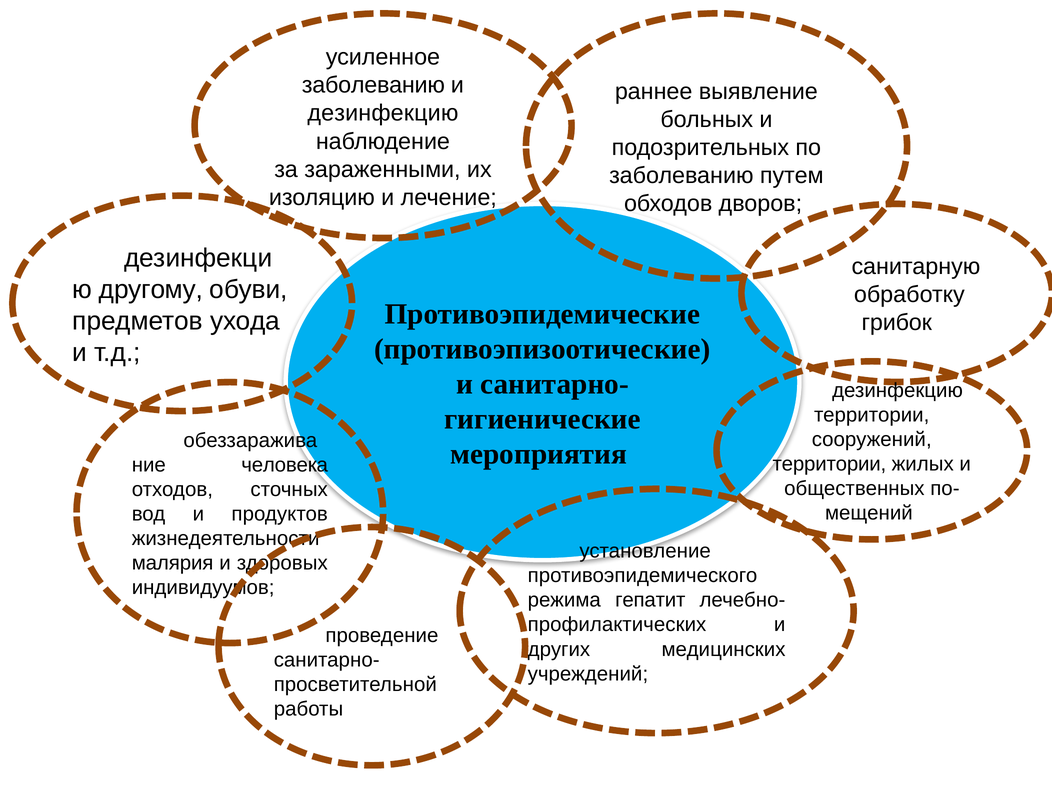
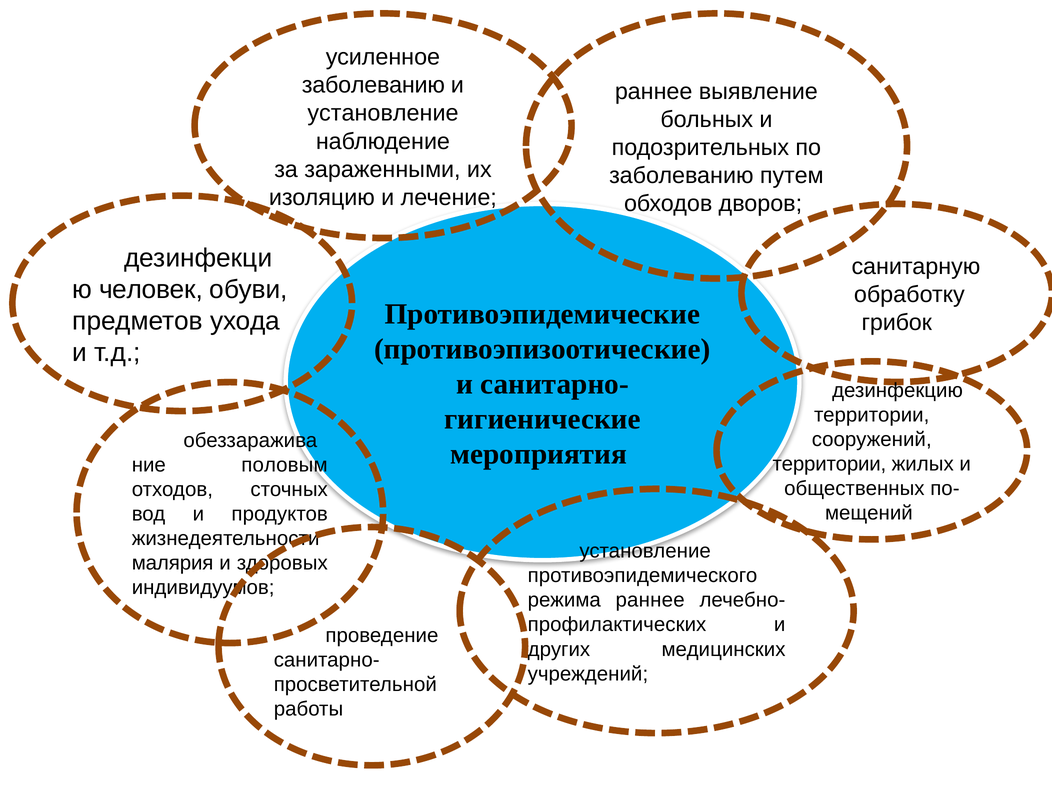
дезинфекцию at (383, 113): дезинфекцию -> установление
другому: другому -> человек
человека: человека -> половым
режима гепатит: гепатит -> раннее
